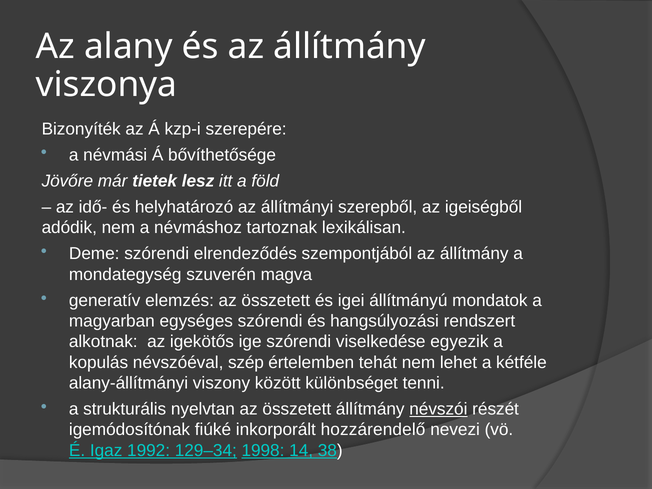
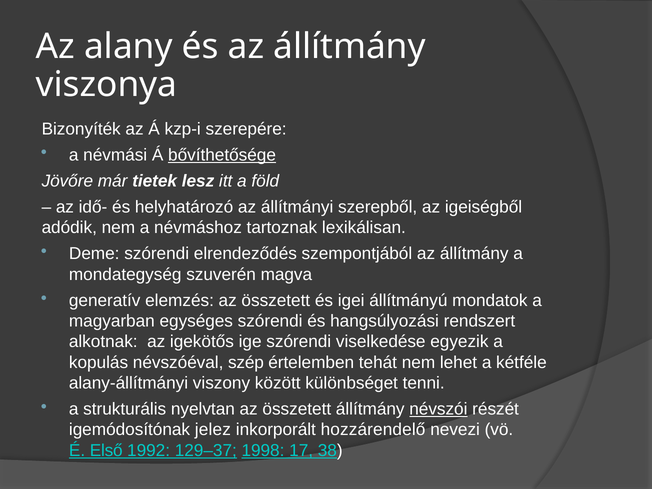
bővíthetősége underline: none -> present
fiúké: fiúké -> jelez
Igaz: Igaz -> Első
129–34: 129–34 -> 129–37
14: 14 -> 17
